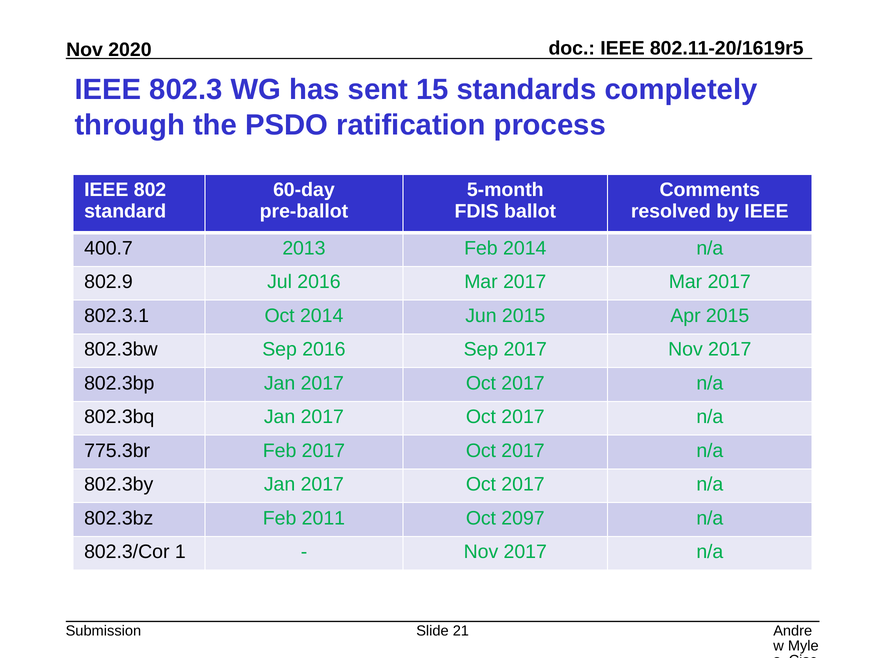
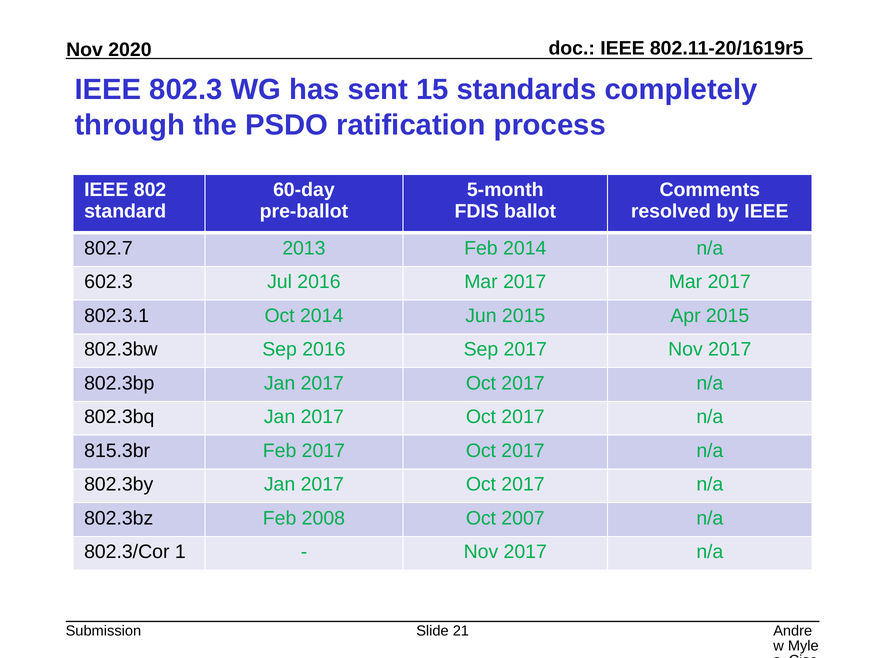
400.7: 400.7 -> 802.7
802.9: 802.9 -> 602.3
775.3br: 775.3br -> 815.3br
2011: 2011 -> 2008
2097: 2097 -> 2007
